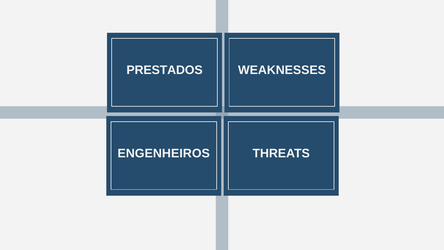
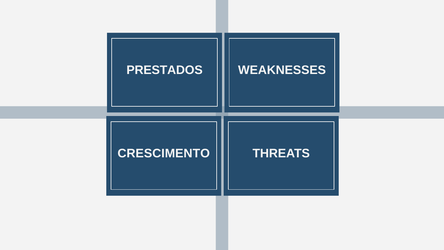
ENGENHEIROS: ENGENHEIROS -> CRESCIMENTO
